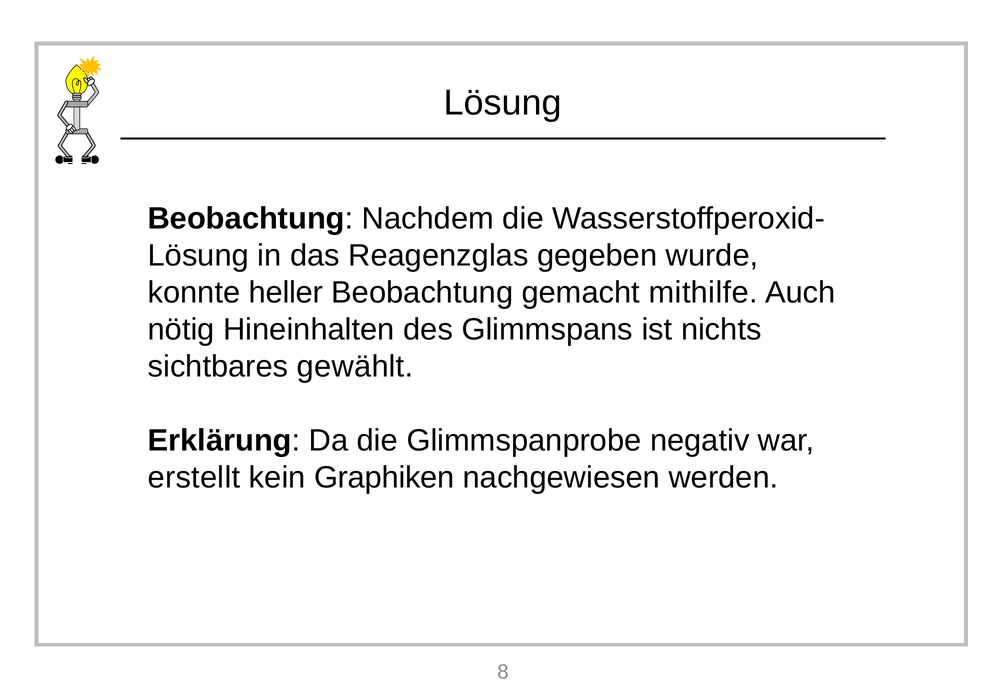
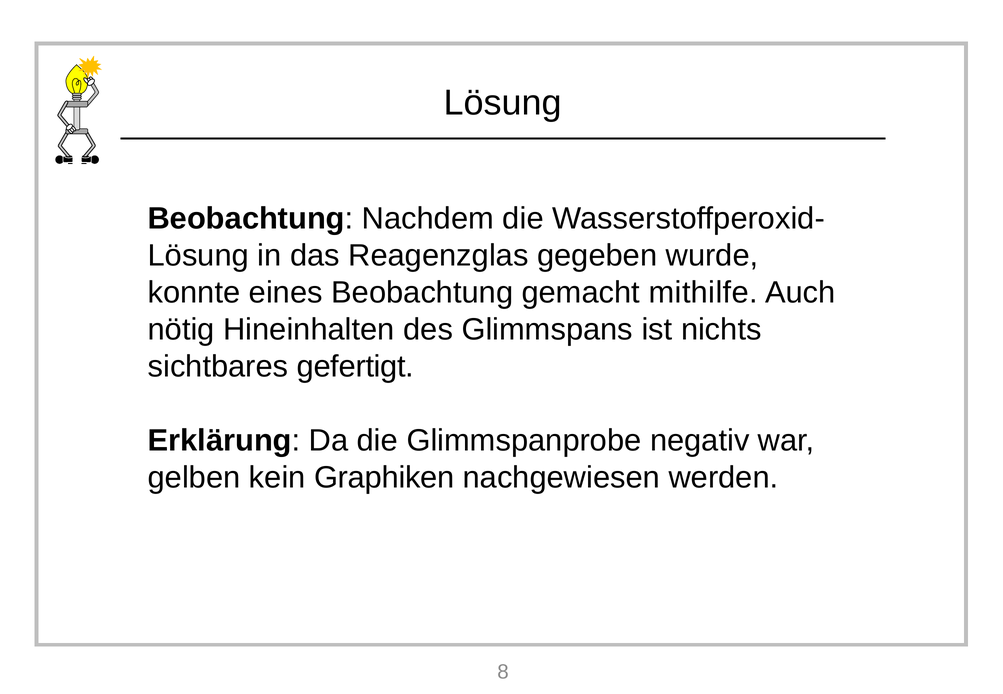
heller: heller -> eines
gewählt: gewählt -> gefertigt
erstellt: erstellt -> gelben
